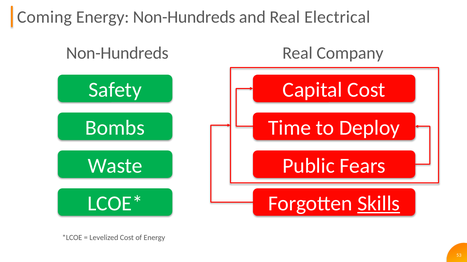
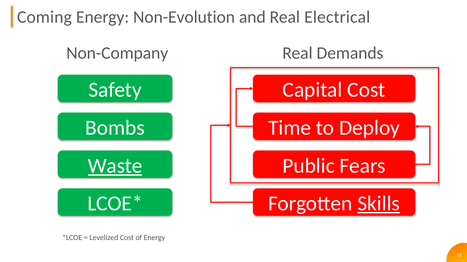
Energy Non-Hundreds: Non-Hundreds -> Non-Evolution
Non-Hundreds at (117, 53): Non-Hundreds -> Non-Company
Company: Company -> Demands
Waste underline: none -> present
